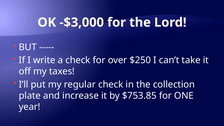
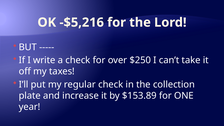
-$3,000: -$3,000 -> -$5,216
$753.85: $753.85 -> $153.89
